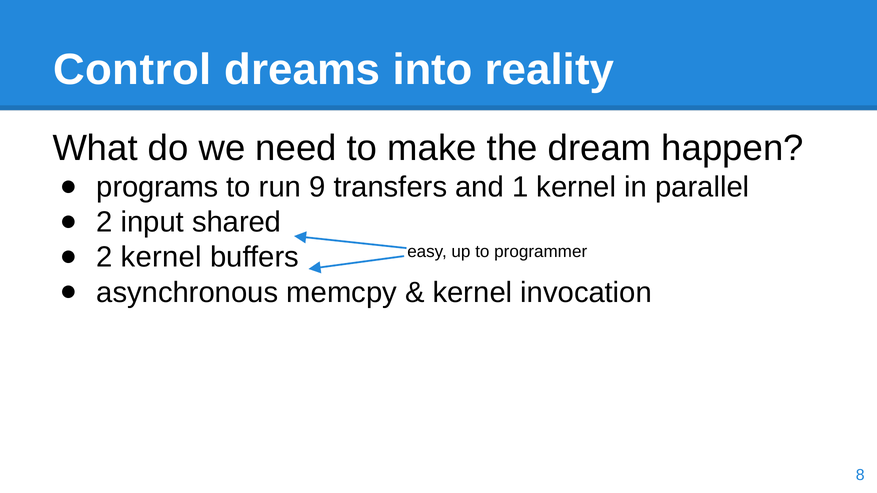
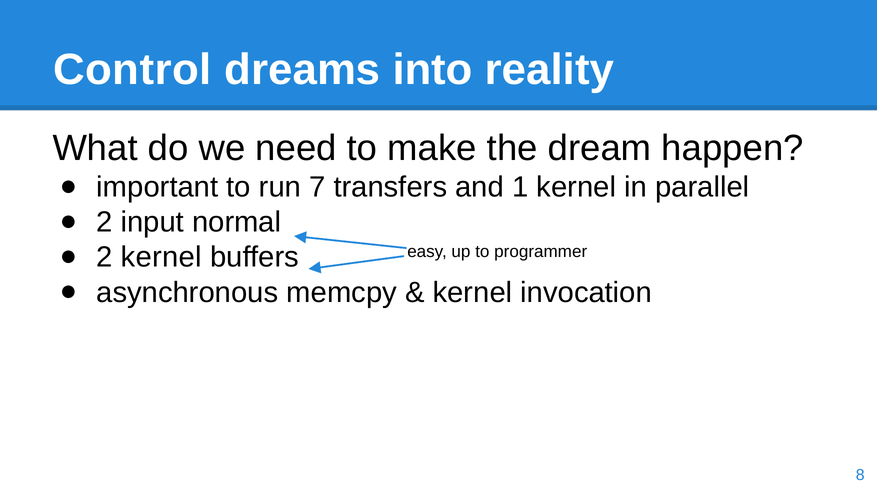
programs: programs -> important
9: 9 -> 7
shared: shared -> normal
